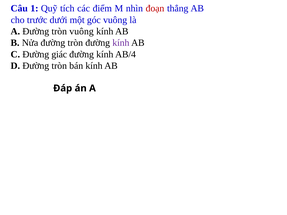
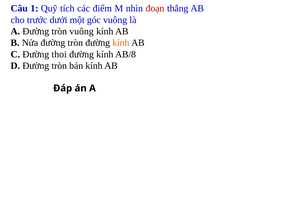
kính at (121, 43) colour: purple -> orange
giác: giác -> thoi
AB/4: AB/4 -> AB/8
